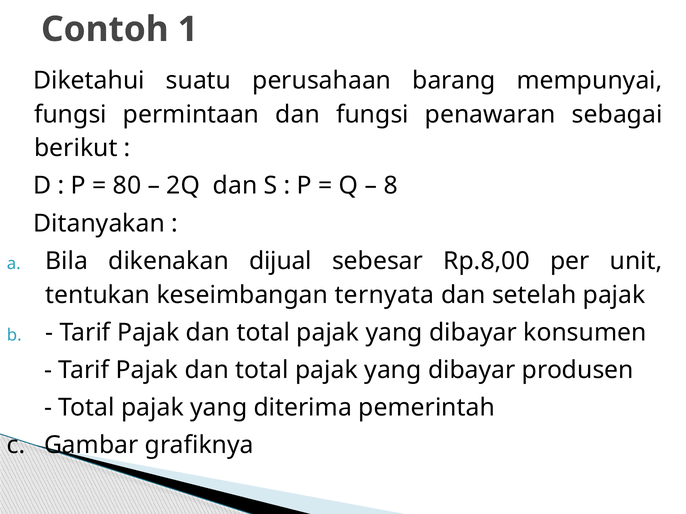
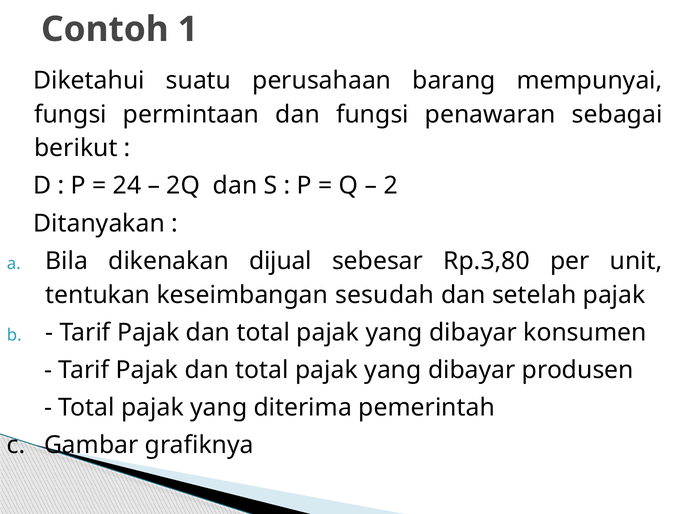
80: 80 -> 24
8: 8 -> 2
Rp.8,00: Rp.8,00 -> Rp.3,80
ternyata: ternyata -> sesudah
